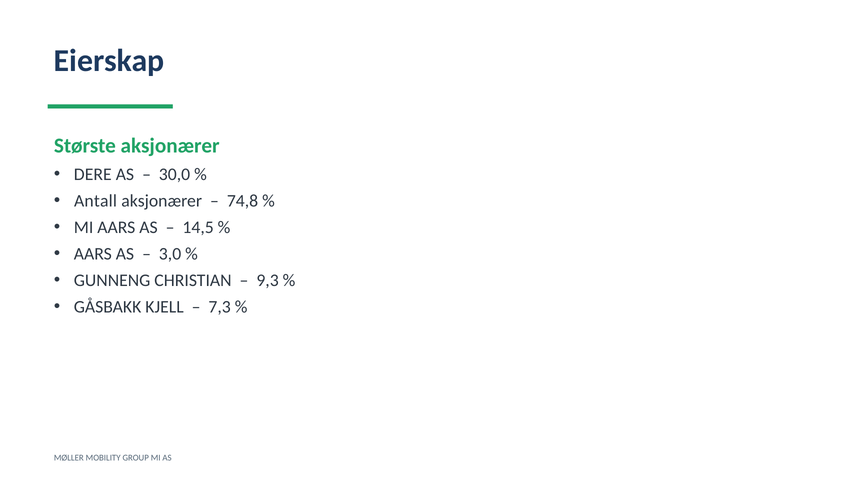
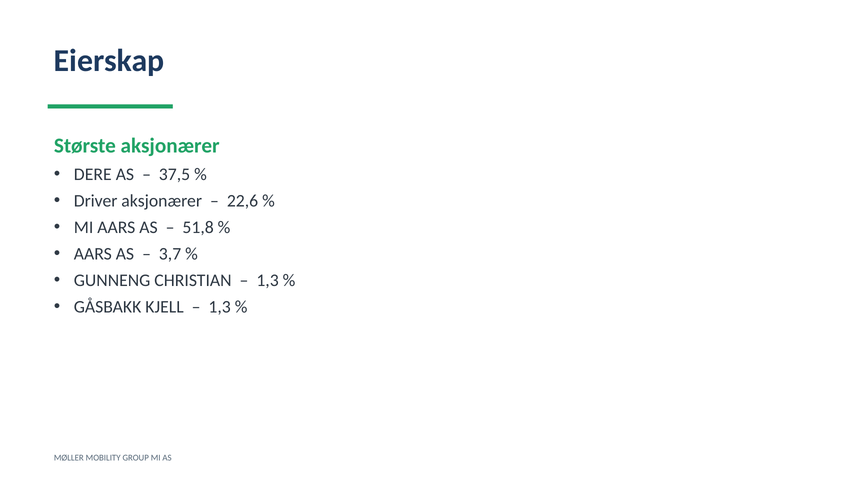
30,0: 30,0 -> 37,5
Antall: Antall -> Driver
74,8: 74,8 -> 22,6
14,5: 14,5 -> 51,8
3,0: 3,0 -> 3,7
9,3 at (268, 280): 9,3 -> 1,3
7,3 at (220, 307): 7,3 -> 1,3
